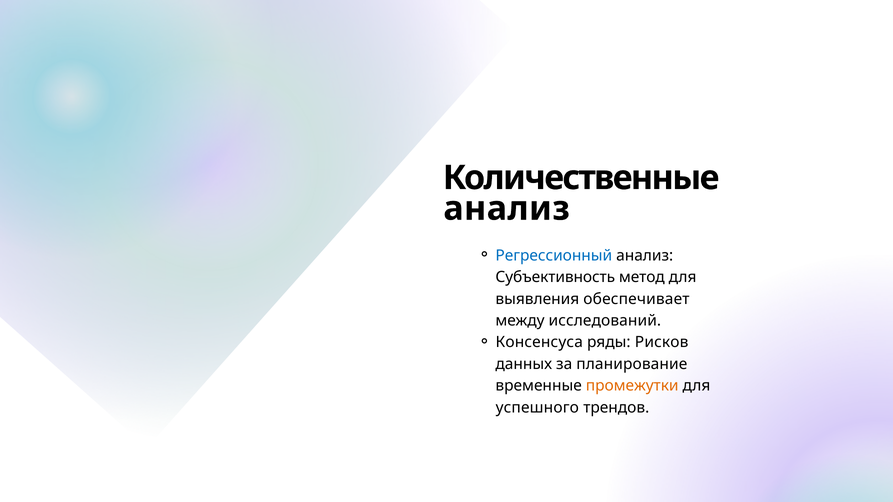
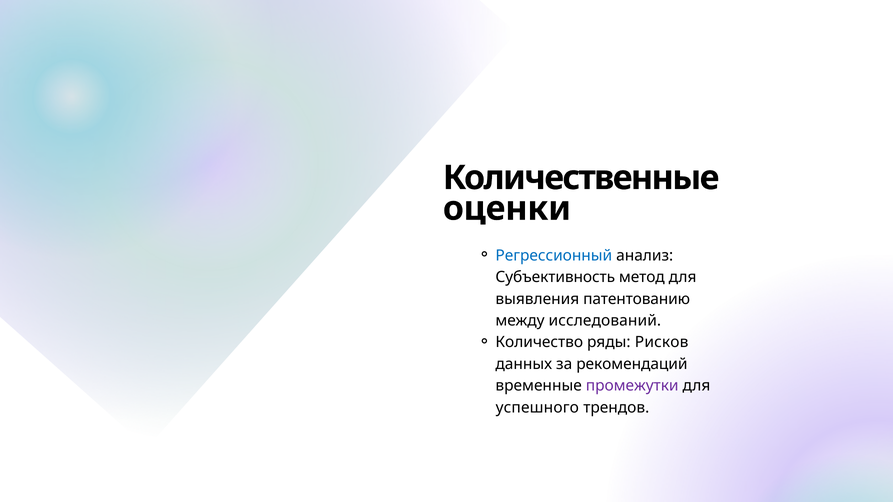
анализ at (507, 209): анализ -> оценки
обеспечивает: обеспечивает -> патентованию
Консенсуса: Консенсуса -> Количество
планирование: планирование -> рекомендаций
промежутки colour: orange -> purple
